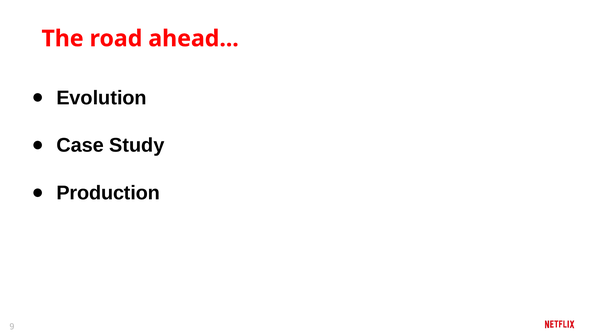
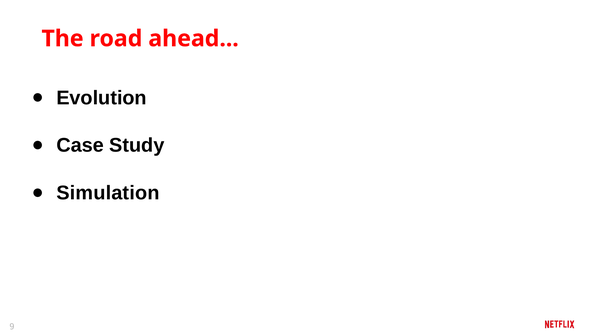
Production: Production -> Simulation
